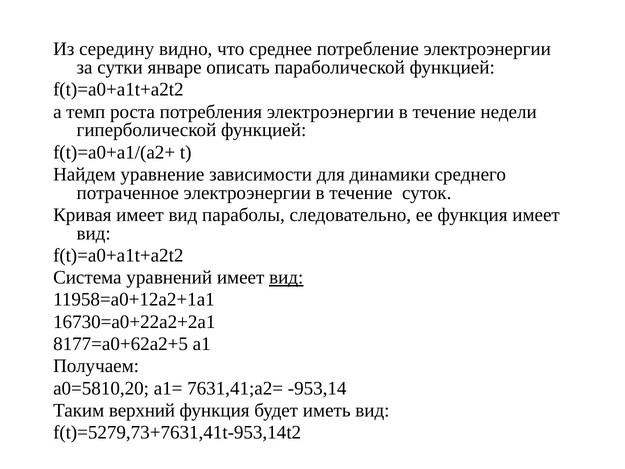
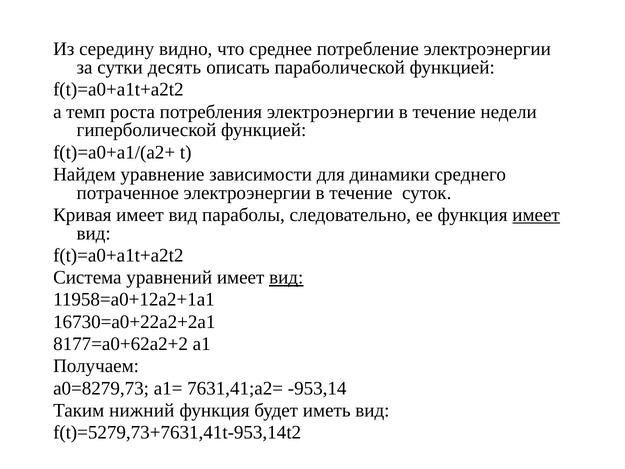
январе: январе -> десять
имеет at (536, 215) underline: none -> present
8177=а0+62а2+5: 8177=а0+62а2+5 -> 8177=а0+62а2+2
а0=5810,20: а0=5810,20 -> а0=8279,73
верхний: верхний -> нижний
